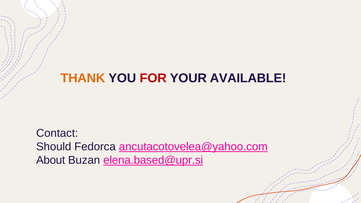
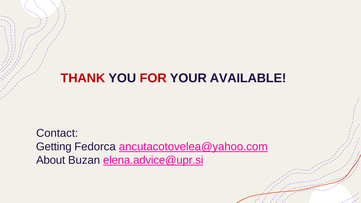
THANK colour: orange -> red
Should: Should -> Getting
elena.based@upr.si: elena.based@upr.si -> elena.advice@upr.si
